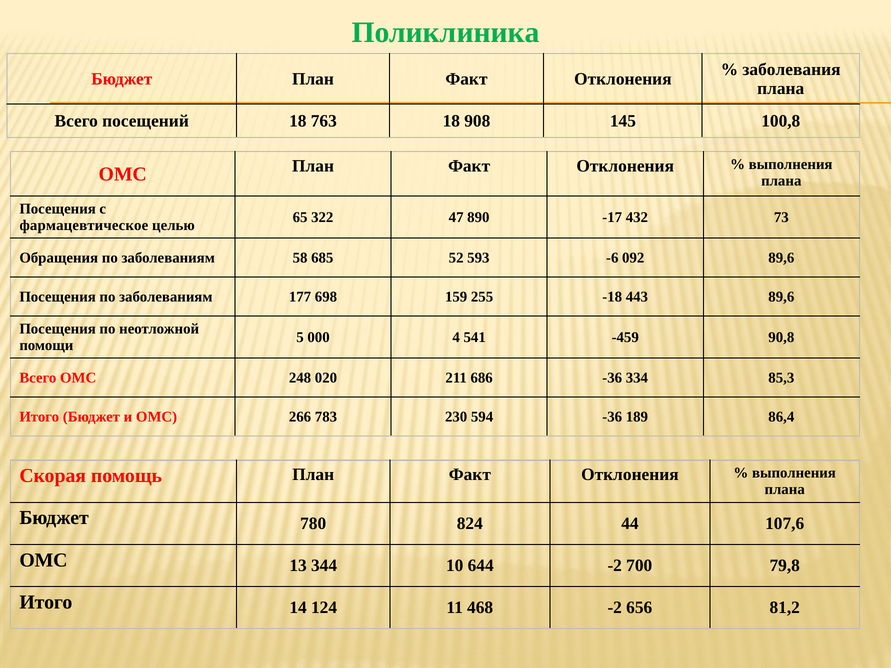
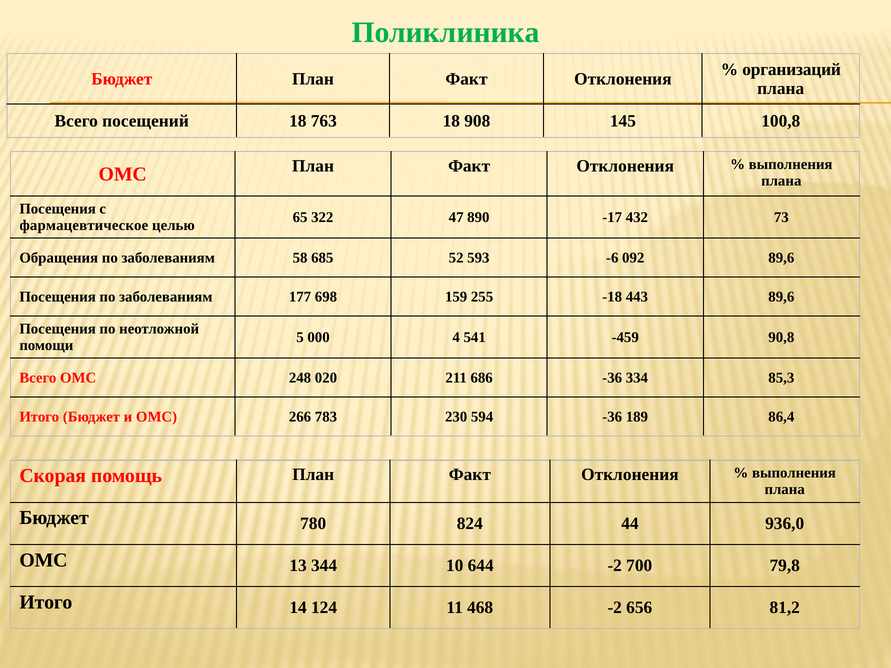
заболевания: заболевания -> организаций
107,6: 107,6 -> 936,0
